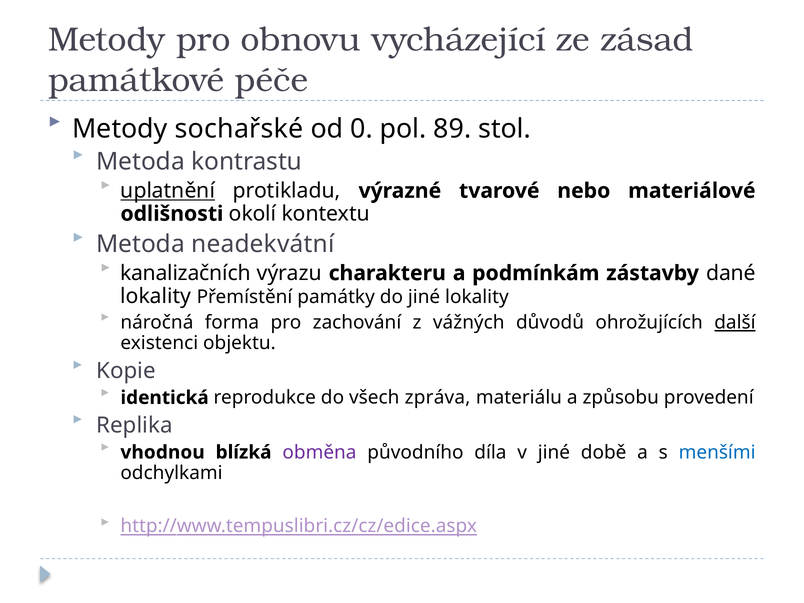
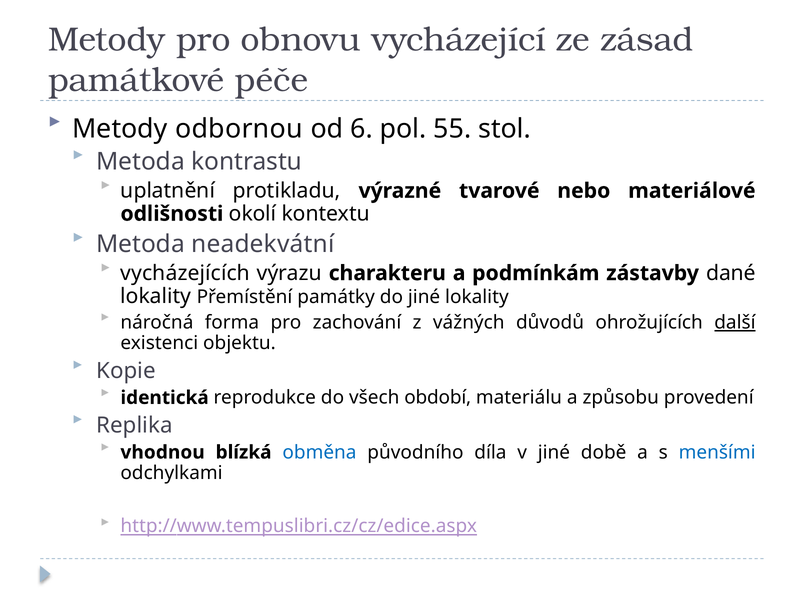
sochařské: sochařské -> odbornou
0: 0 -> 6
89: 89 -> 55
uplatnění underline: present -> none
kanalizačních: kanalizačních -> vycházejících
zpráva: zpráva -> období
obměna colour: purple -> blue
